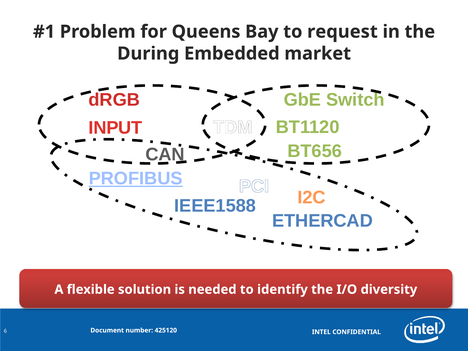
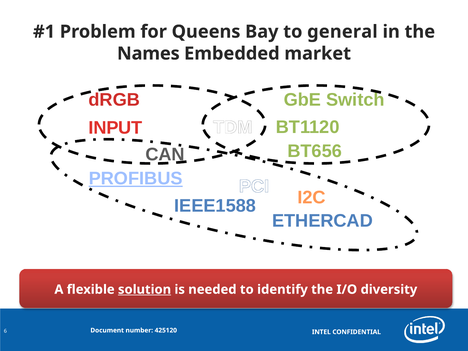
request: request -> general
During: During -> Names
solution underline: none -> present
